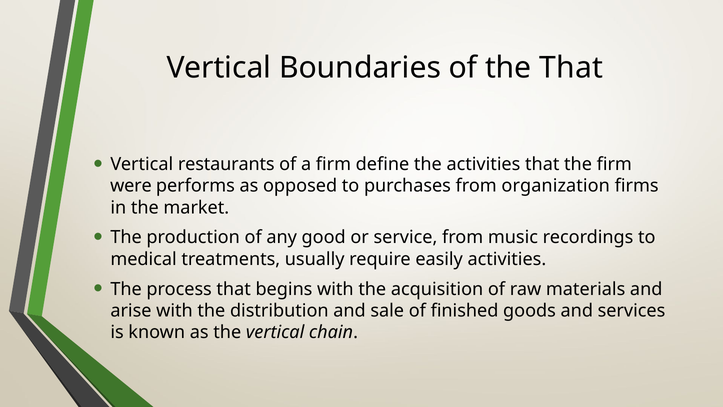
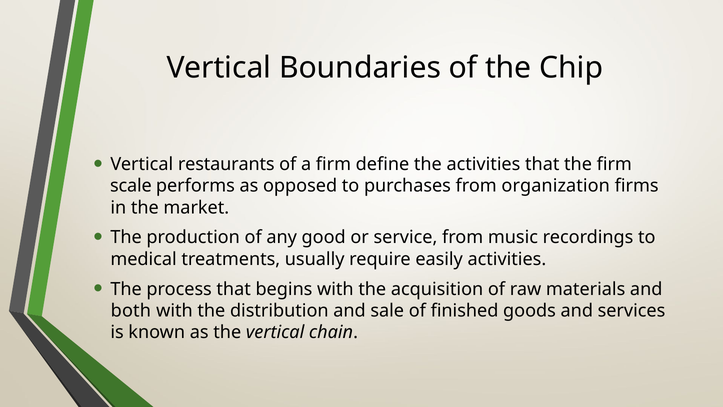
the That: That -> Chip
were: were -> scale
arise: arise -> both
